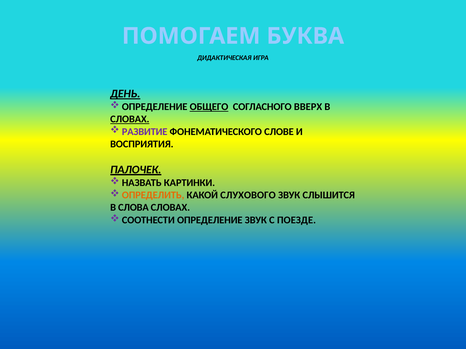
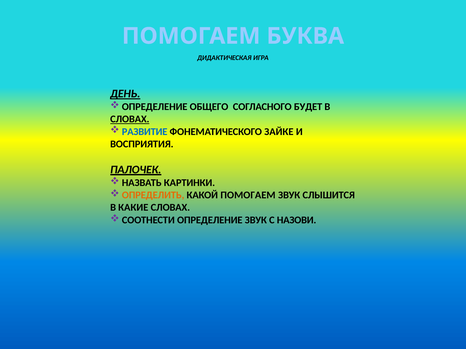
ОБЩЕГО underline: present -> none
ВВЕРХ: ВВЕРХ -> БУДЕТ
РАЗВИТИЕ colour: purple -> blue
СЛОВЕ: СЛОВЕ -> ЗАЙКЕ
КАКОЙ СЛУХОВОГО: СЛУХОВОГО -> ПОМОГАЕМ
СЛОВА: СЛОВА -> КАКИЕ
ПОЕЗДЕ: ПОЕЗДЕ -> НАЗОВИ
